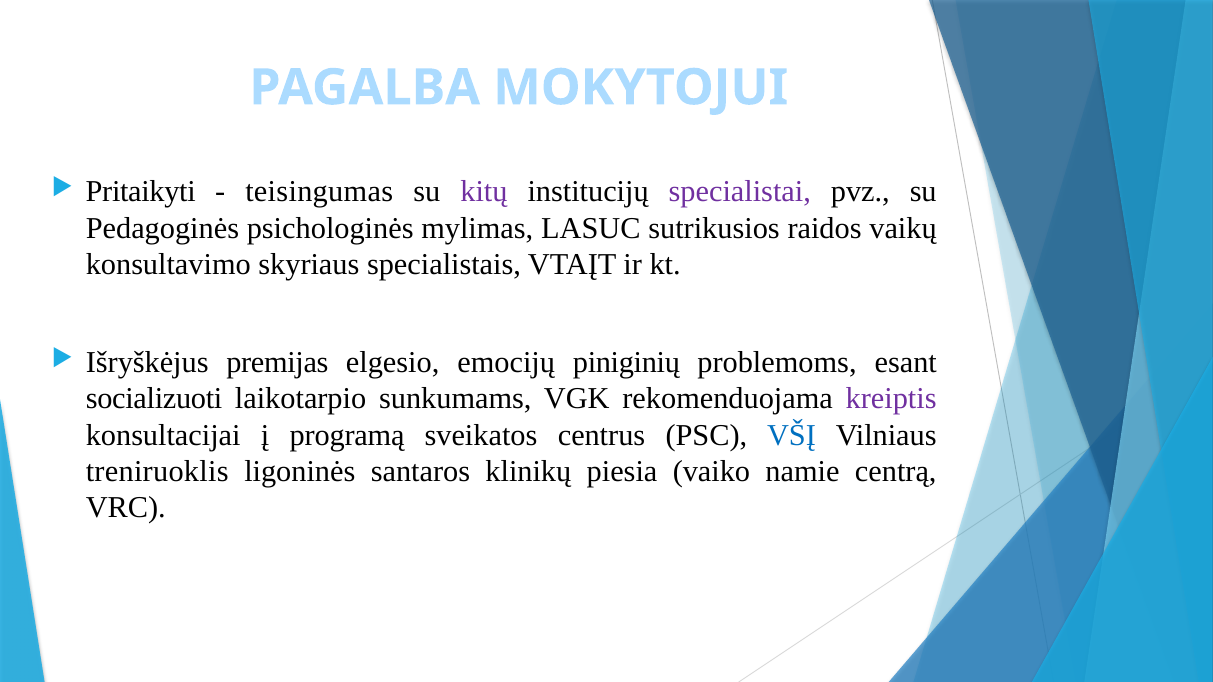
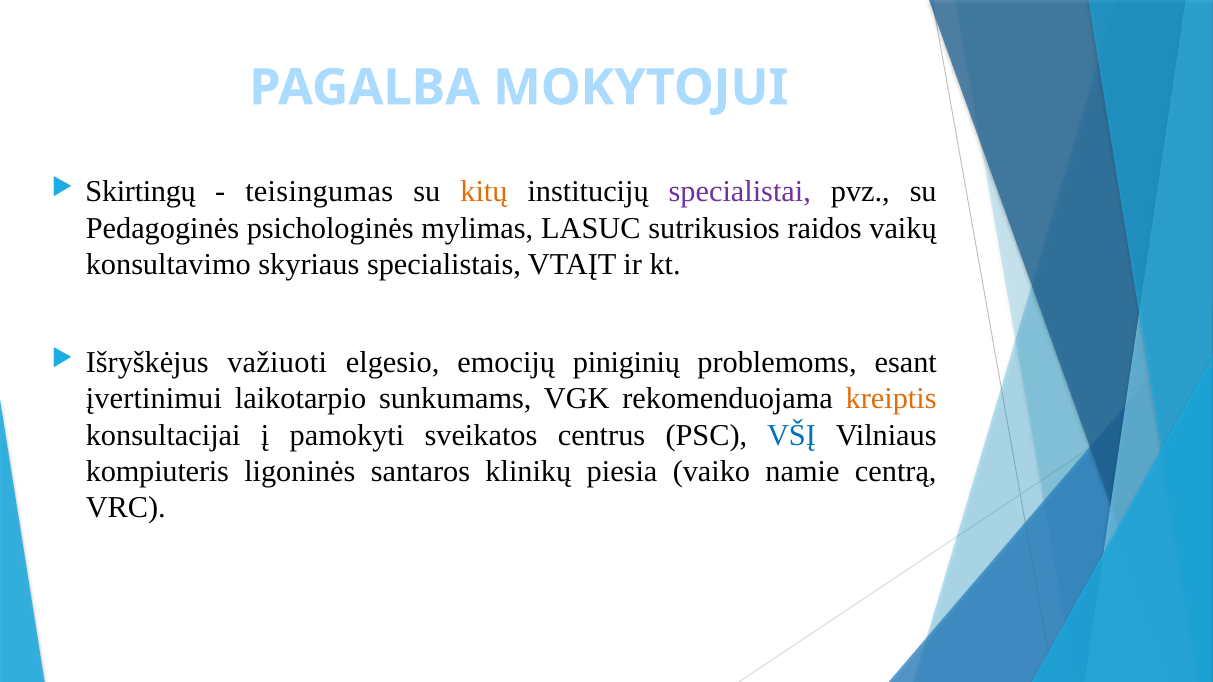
Pritaikyti: Pritaikyti -> Skirtingų
kitų colour: purple -> orange
premijas: premijas -> važiuoti
socializuoti: socializuoti -> įvertinimui
kreiptis colour: purple -> orange
programą: programą -> pamokyti
treniruoklis: treniruoklis -> kompiuteris
